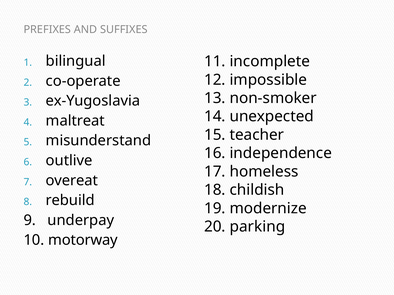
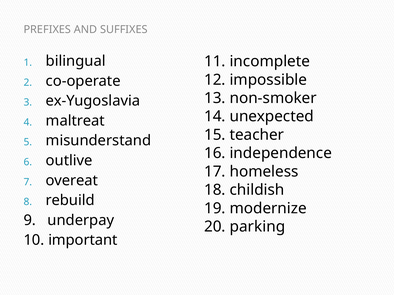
motorway: motorway -> important
